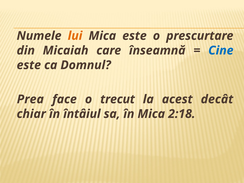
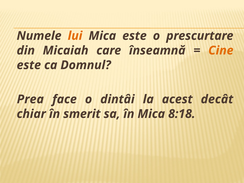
Cine colour: blue -> orange
trecut: trecut -> dintâi
întâiul: întâiul -> smerit
2:18: 2:18 -> 8:18
